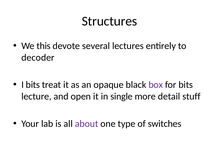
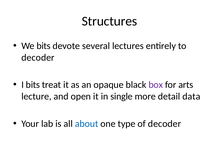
We this: this -> bits
for bits: bits -> arts
stuff: stuff -> data
about colour: purple -> blue
of switches: switches -> decoder
